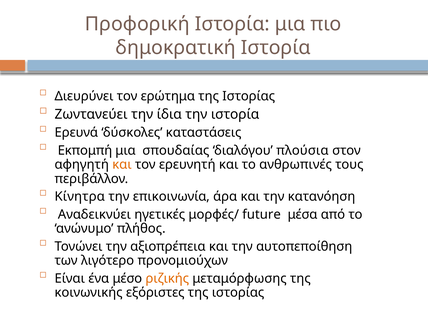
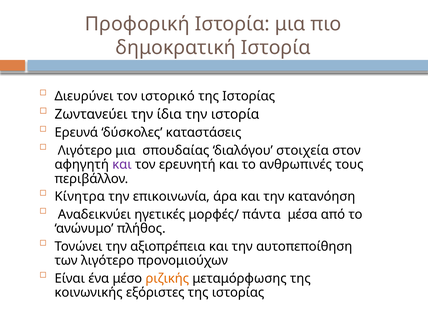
ερώτημα: ερώτημα -> ιστορικό
Εκπομπή at (85, 150): Εκπομπή -> Λιγότερο
πλούσια: πλούσια -> στοιχεία
και at (122, 165) colour: orange -> purple
future: future -> πάντα
